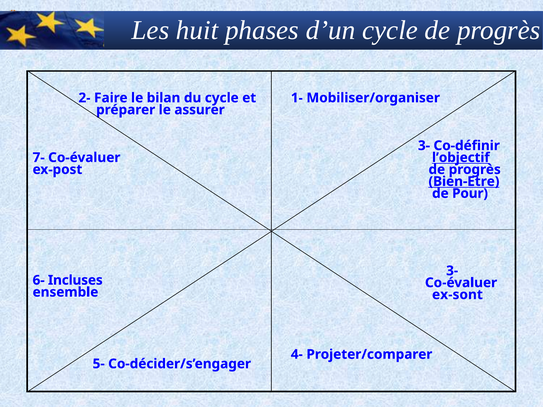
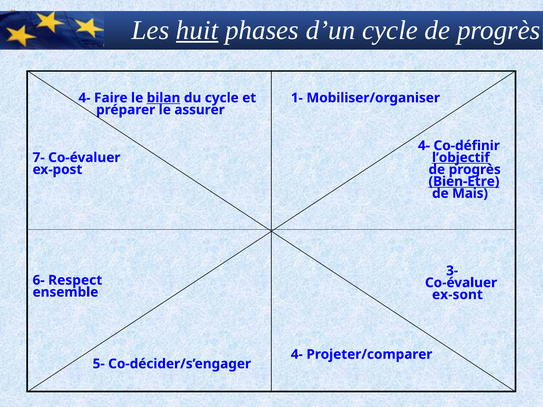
huit underline: none -> present
2- at (84, 98): 2- -> 4-
bilan underline: none -> present
3- at (424, 146): 3- -> 4-
Pour: Pour -> Mais
Incluses: Incluses -> Respect
